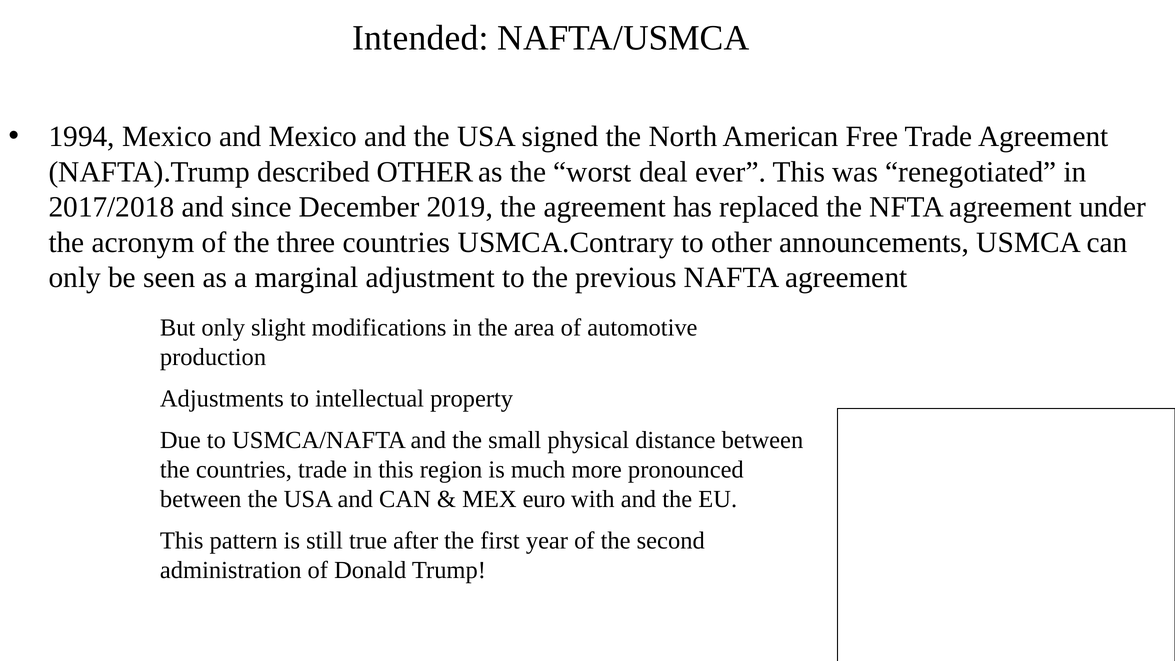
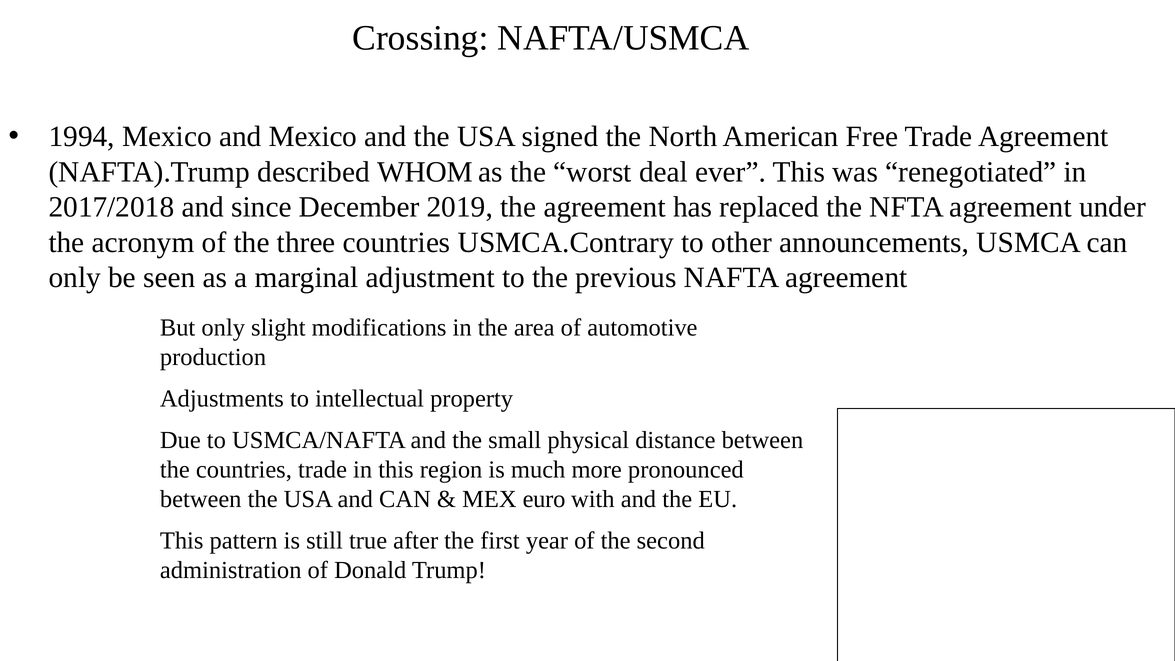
Intended: Intended -> Crossing
described OTHER: OTHER -> WHOM
